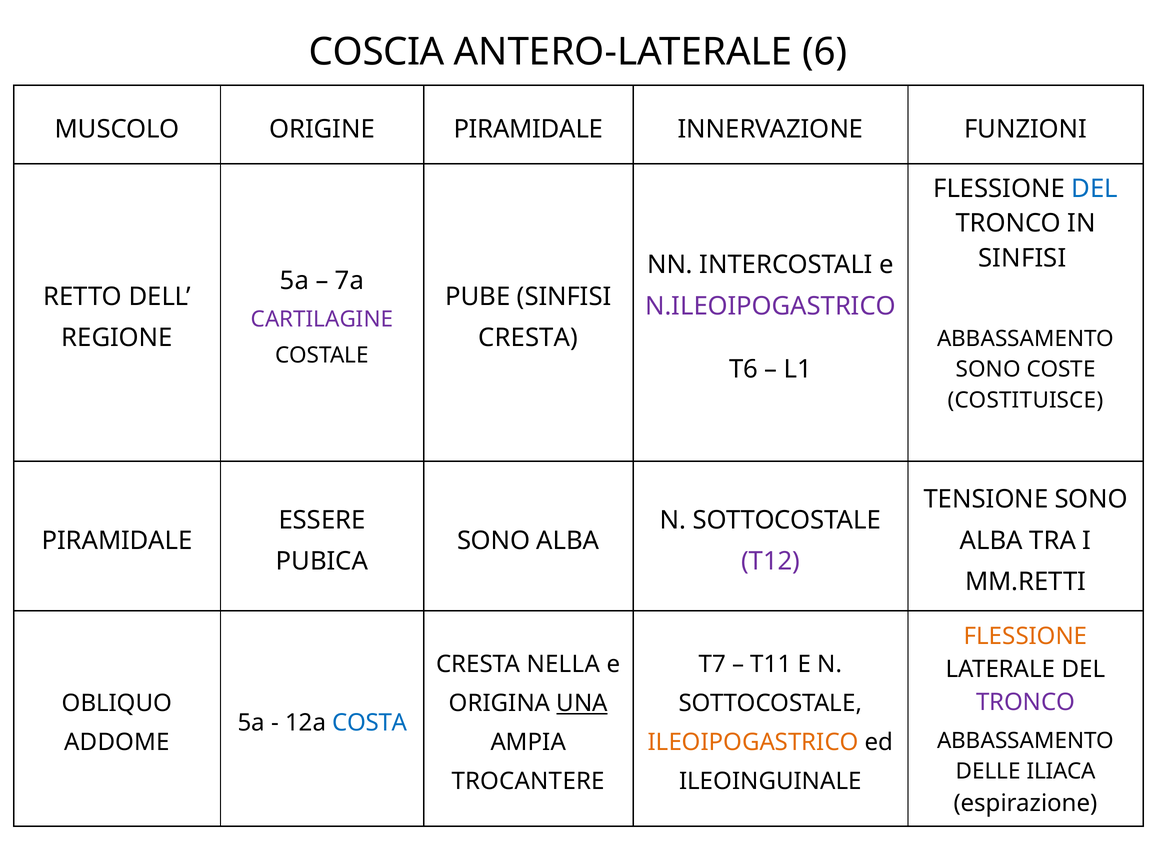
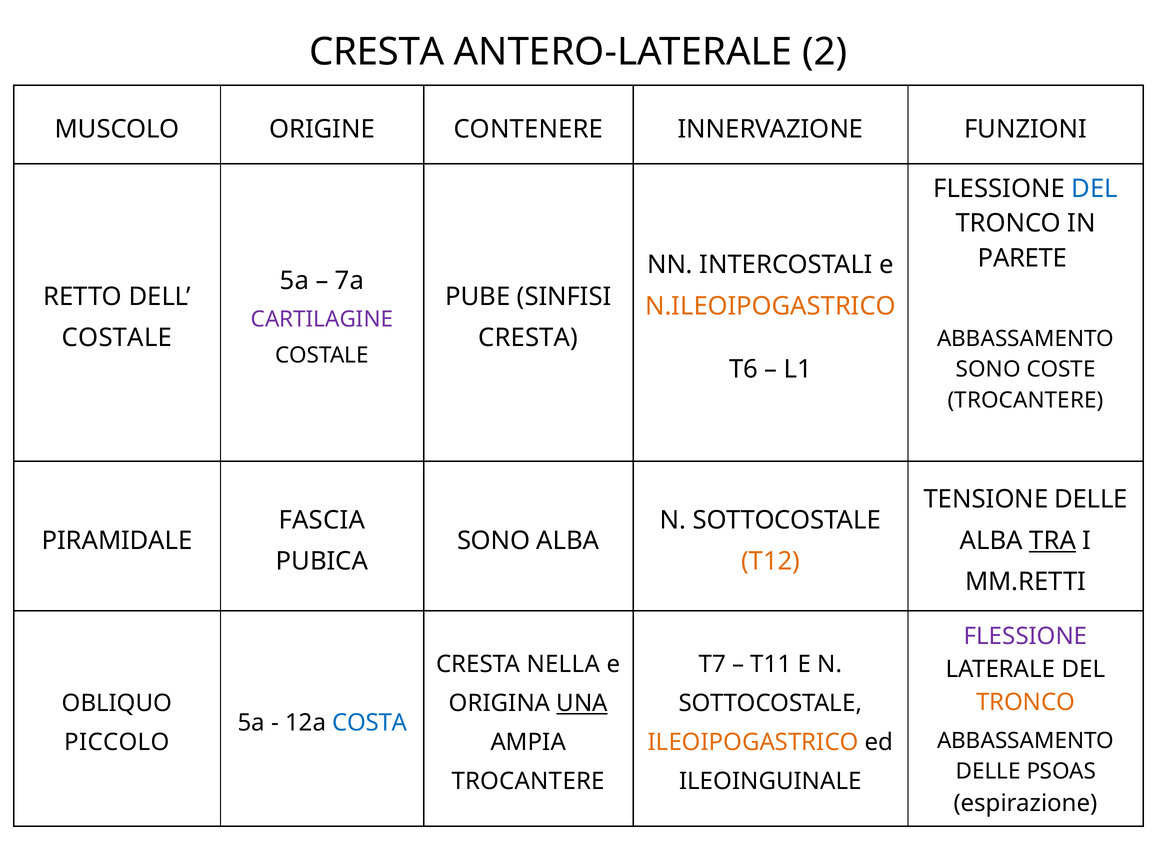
COSCIA at (377, 52): COSCIA -> CRESTA
6: 6 -> 2
ORIGINE PIRAMIDALE: PIRAMIDALE -> CONTENERE
SINFISI at (1022, 258): SINFISI -> PARETE
N.ILEOIPOGASTRICO colour: purple -> orange
REGIONE at (117, 338): REGIONE -> COSTALE
COSTITUISCE at (1026, 400): COSTITUISCE -> TROCANTERE
TENSIONE SONO: SONO -> DELLE
ESSERE: ESSERE -> FASCIA
TRA underline: none -> present
T12 colour: purple -> orange
FLESSIONE at (1026, 636) colour: orange -> purple
TRONCO at (1026, 702) colour: purple -> orange
ADDOME: ADDOME -> PICCOLO
ILIACA: ILIACA -> PSOAS
